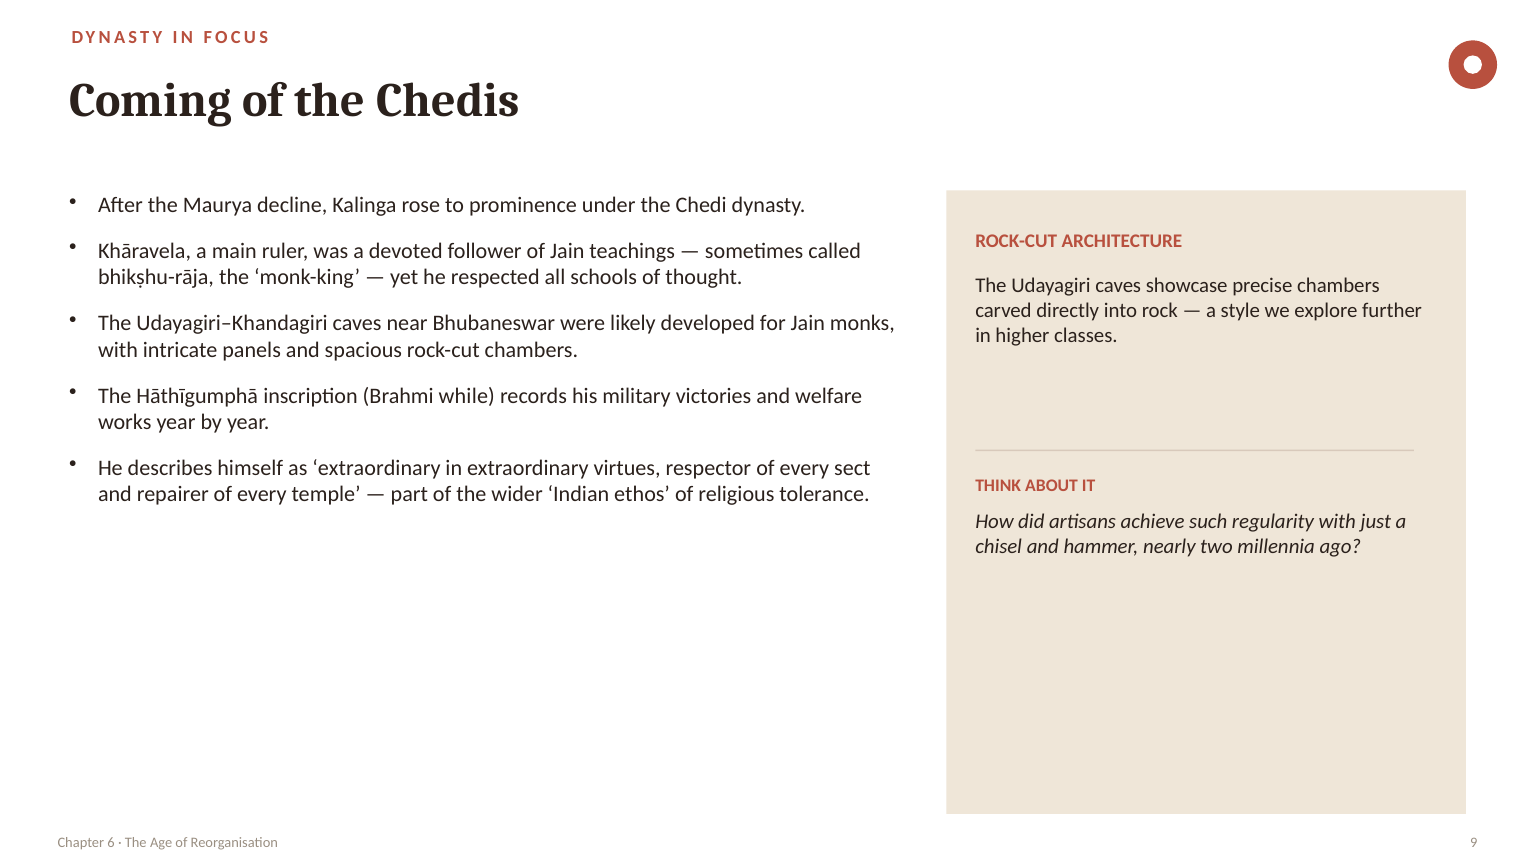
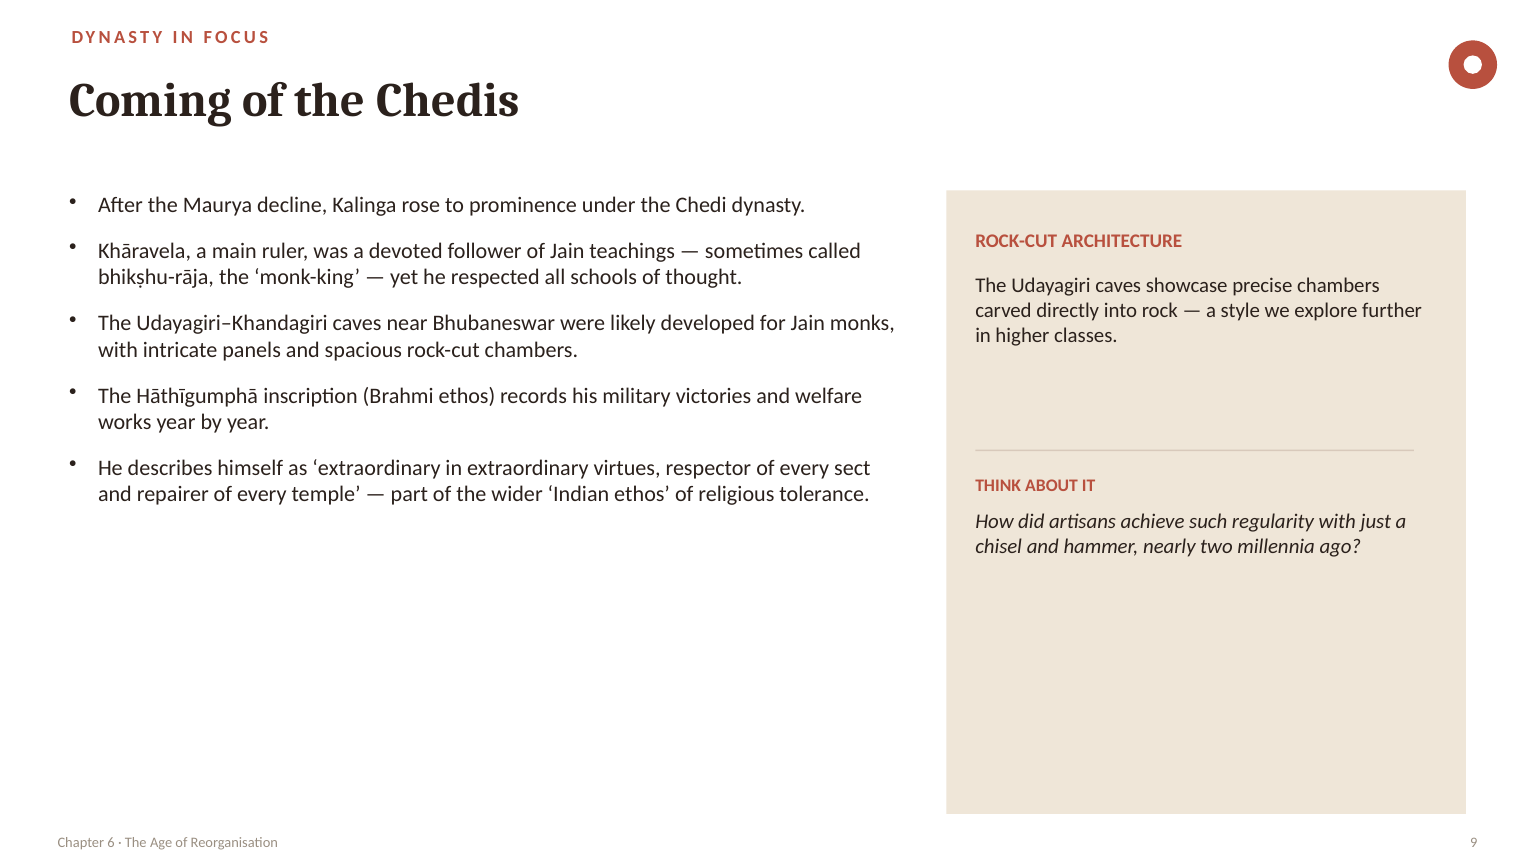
Brahmi while: while -> ethos
